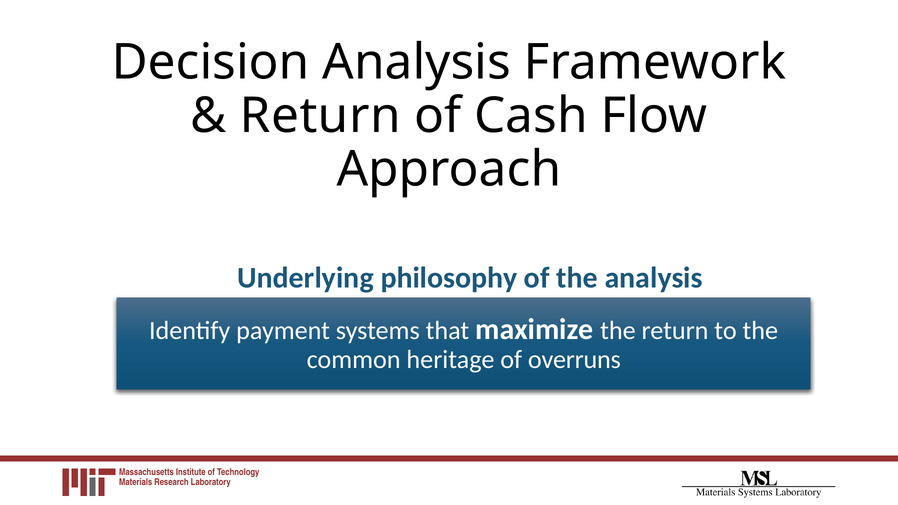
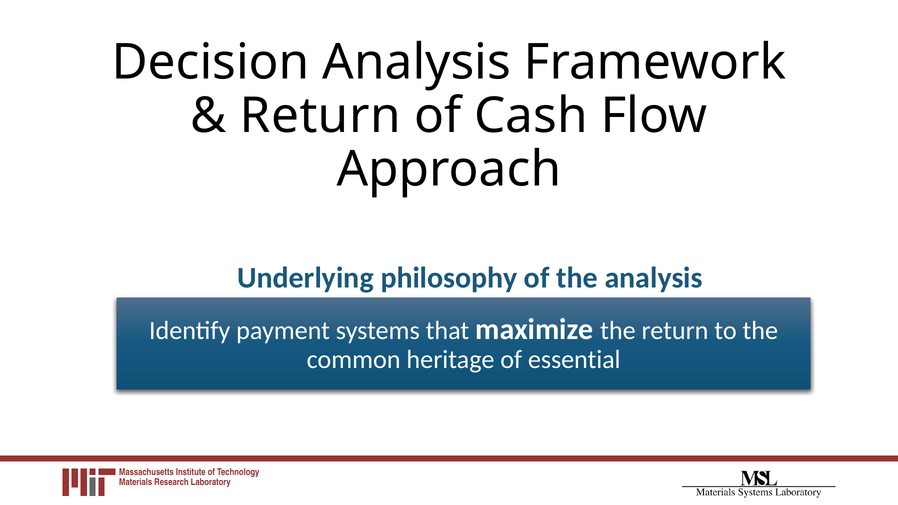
overruns: overruns -> essential
